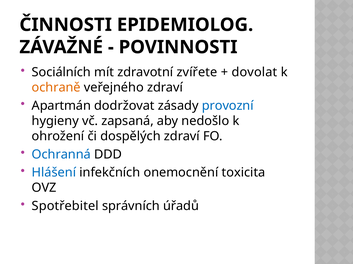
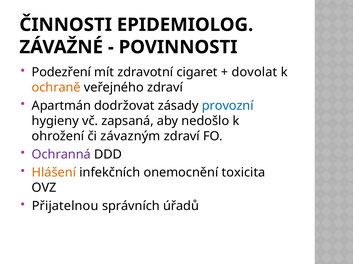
Sociálních: Sociálních -> Podezření
zvířete: zvířete -> cigaret
dospělých: dospělých -> závazným
Ochranná colour: blue -> purple
Hlášení colour: blue -> orange
Spotřebitel: Spotřebitel -> Přijatelnou
